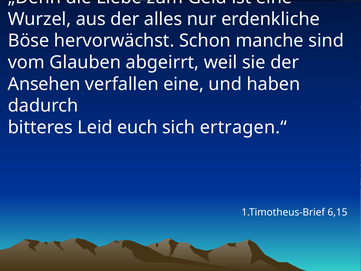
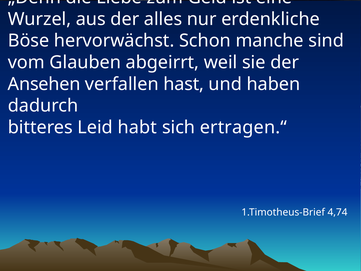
verfallen eine: eine -> hast
euch: euch -> habt
6,15: 6,15 -> 4,74
